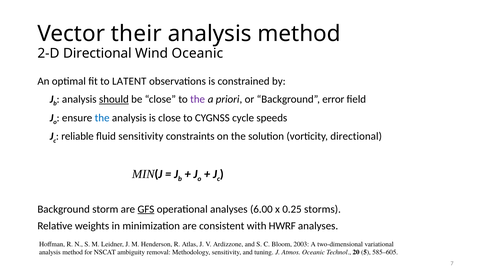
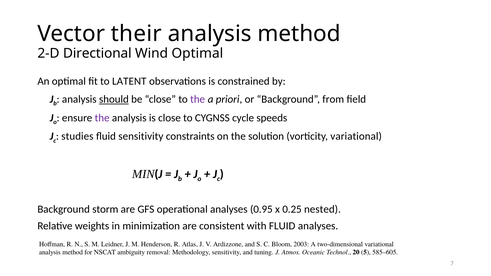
Wind Oceanic: Oceanic -> Optimal
error: error -> from
the at (102, 118) colour: blue -> purple
reliable: reliable -> studies
vorticity directional: directional -> variational
GFS underline: present -> none
6.00: 6.00 -> 0.95
storms: storms -> nested
with HWRF: HWRF -> FLUID
